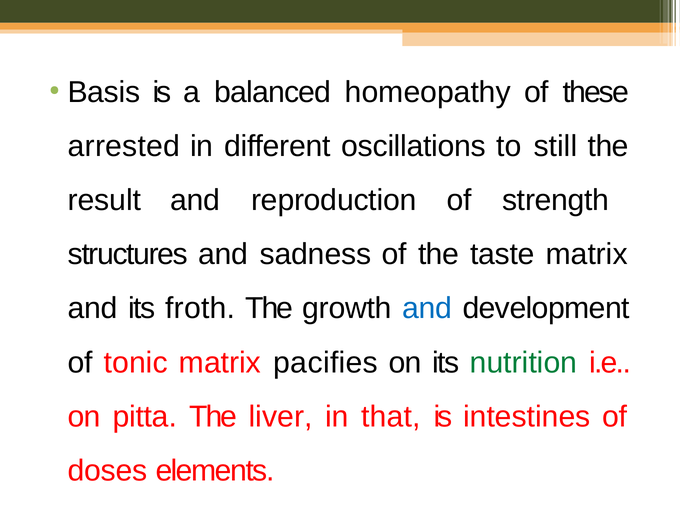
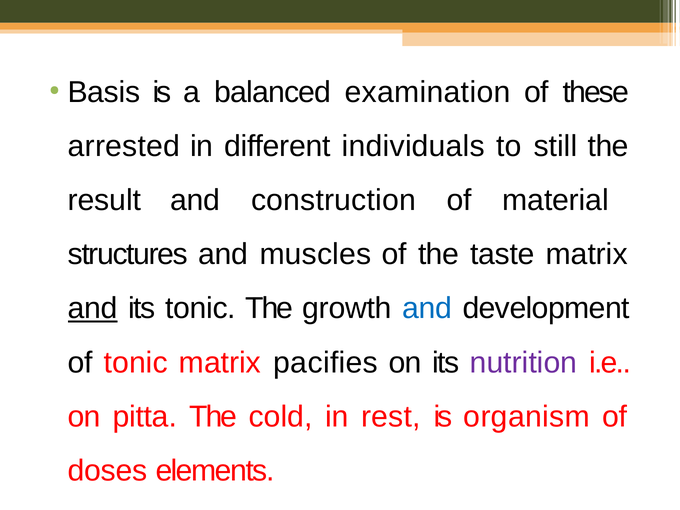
homeopathy: homeopathy -> examination
oscillations: oscillations -> individuals
reproduction: reproduction -> construction
strength: strength -> material
sadness: sadness -> muscles
and at (93, 309) underline: none -> present
its froth: froth -> tonic
nutrition colour: green -> purple
liver: liver -> cold
that: that -> rest
intestines: intestines -> organism
